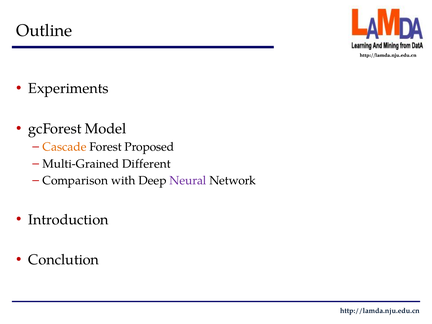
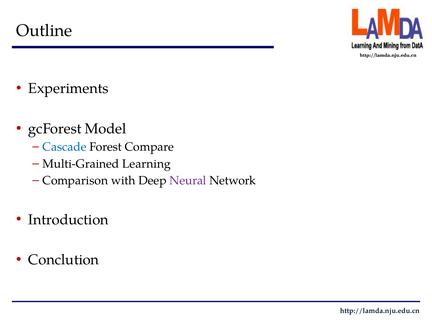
Cascade colour: orange -> blue
Proposed: Proposed -> Compare
Different: Different -> Learning
